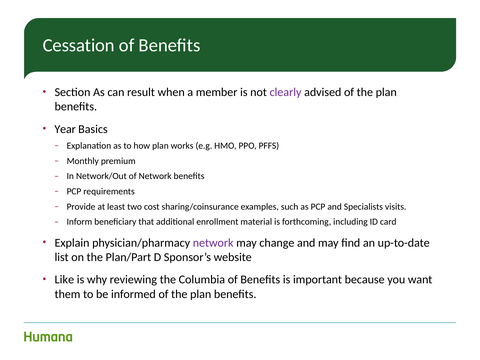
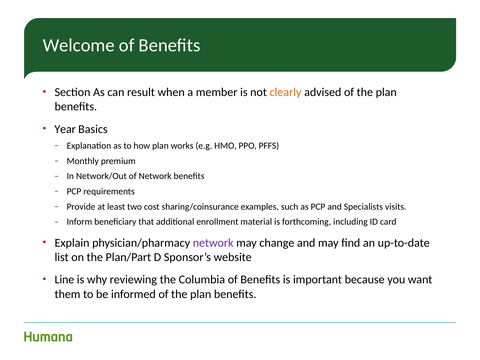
Cessation: Cessation -> Welcome
clearly colour: purple -> orange
Like: Like -> Line
